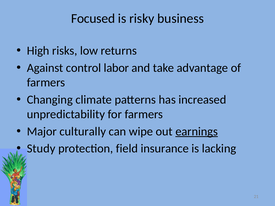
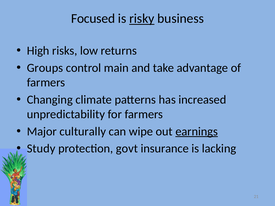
risky underline: none -> present
Against: Against -> Groups
labor: labor -> main
field: field -> govt
